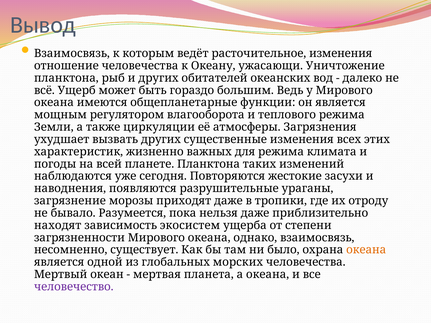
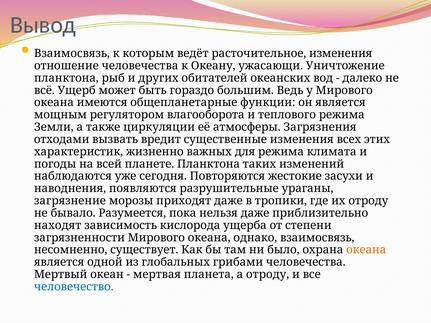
ухудшает: ухудшает -> отходами
вызвать других: других -> вредит
экосистем: экосистем -> кислорода
морских: морских -> грибами
а океана: океана -> отроду
человечество colour: purple -> blue
